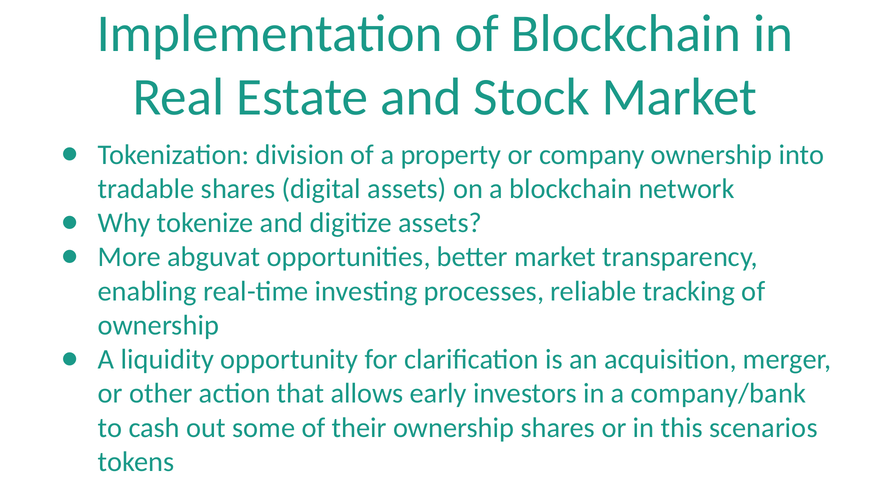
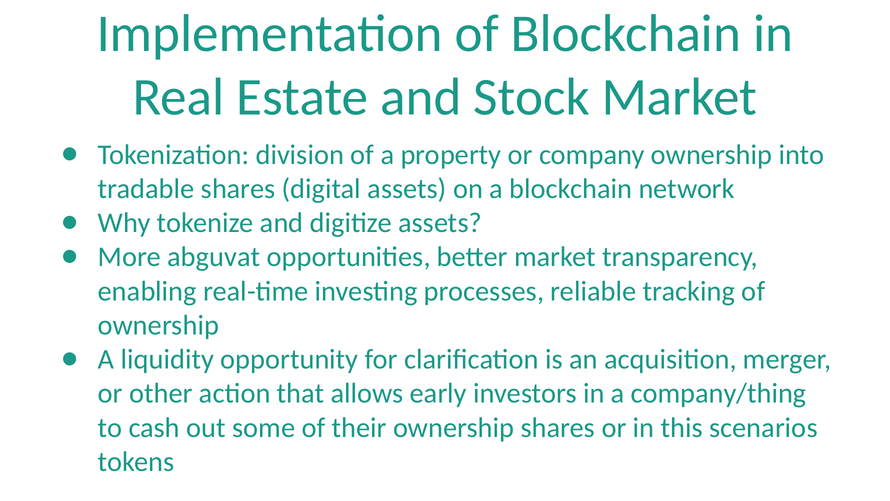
company/bank: company/bank -> company/thing
